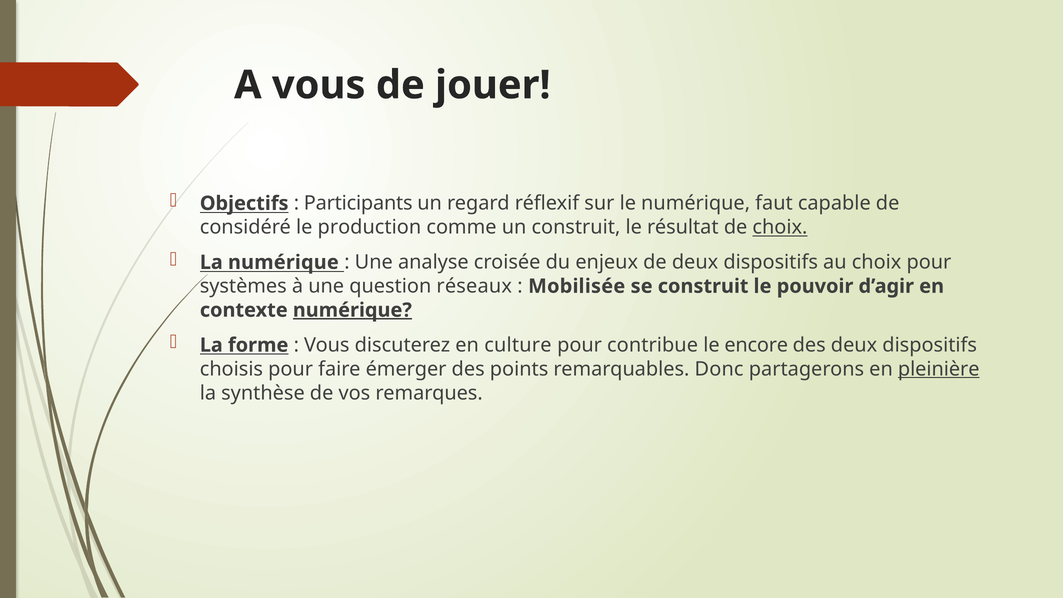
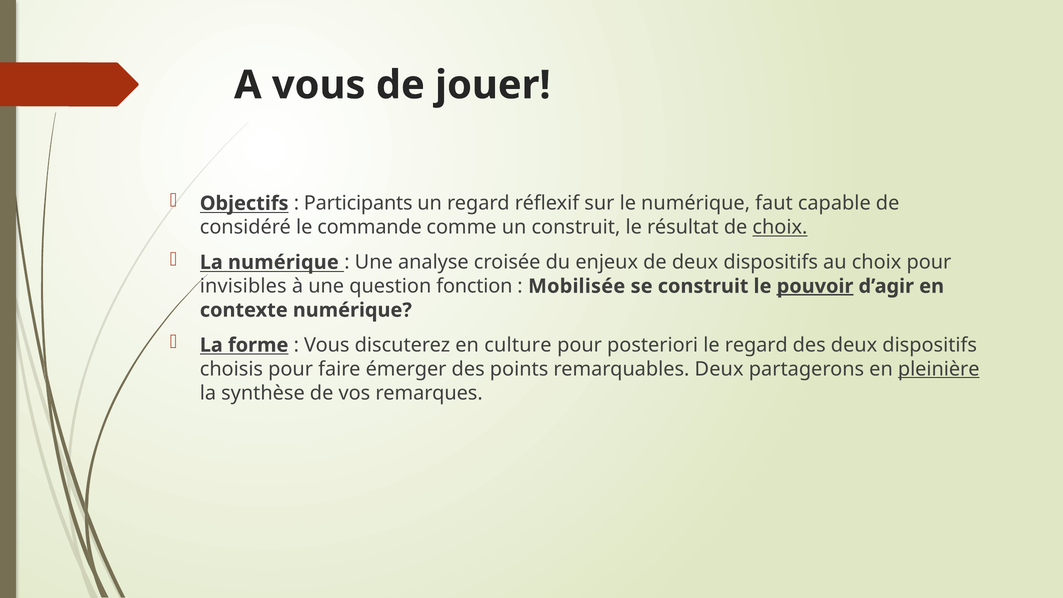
production: production -> commande
systèmes: systèmes -> invisibles
réseaux: réseaux -> fonction
pouvoir underline: none -> present
numérique at (352, 310) underline: present -> none
contribue: contribue -> posteriori
le encore: encore -> regard
remarquables Donc: Donc -> Deux
